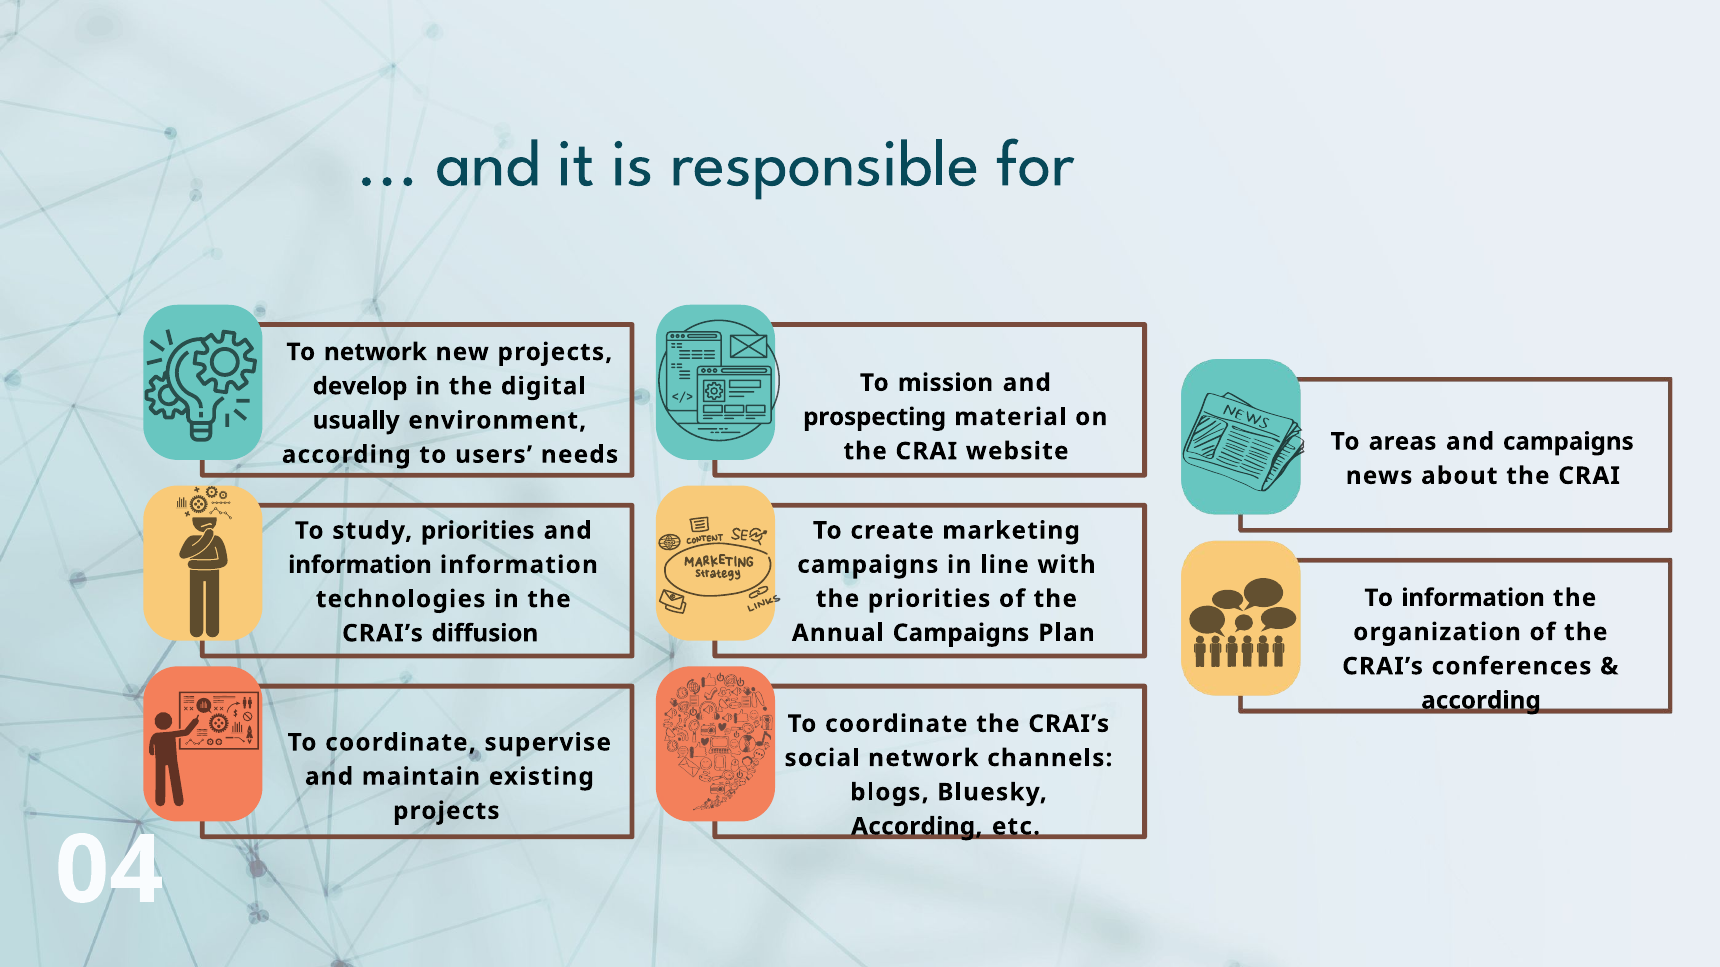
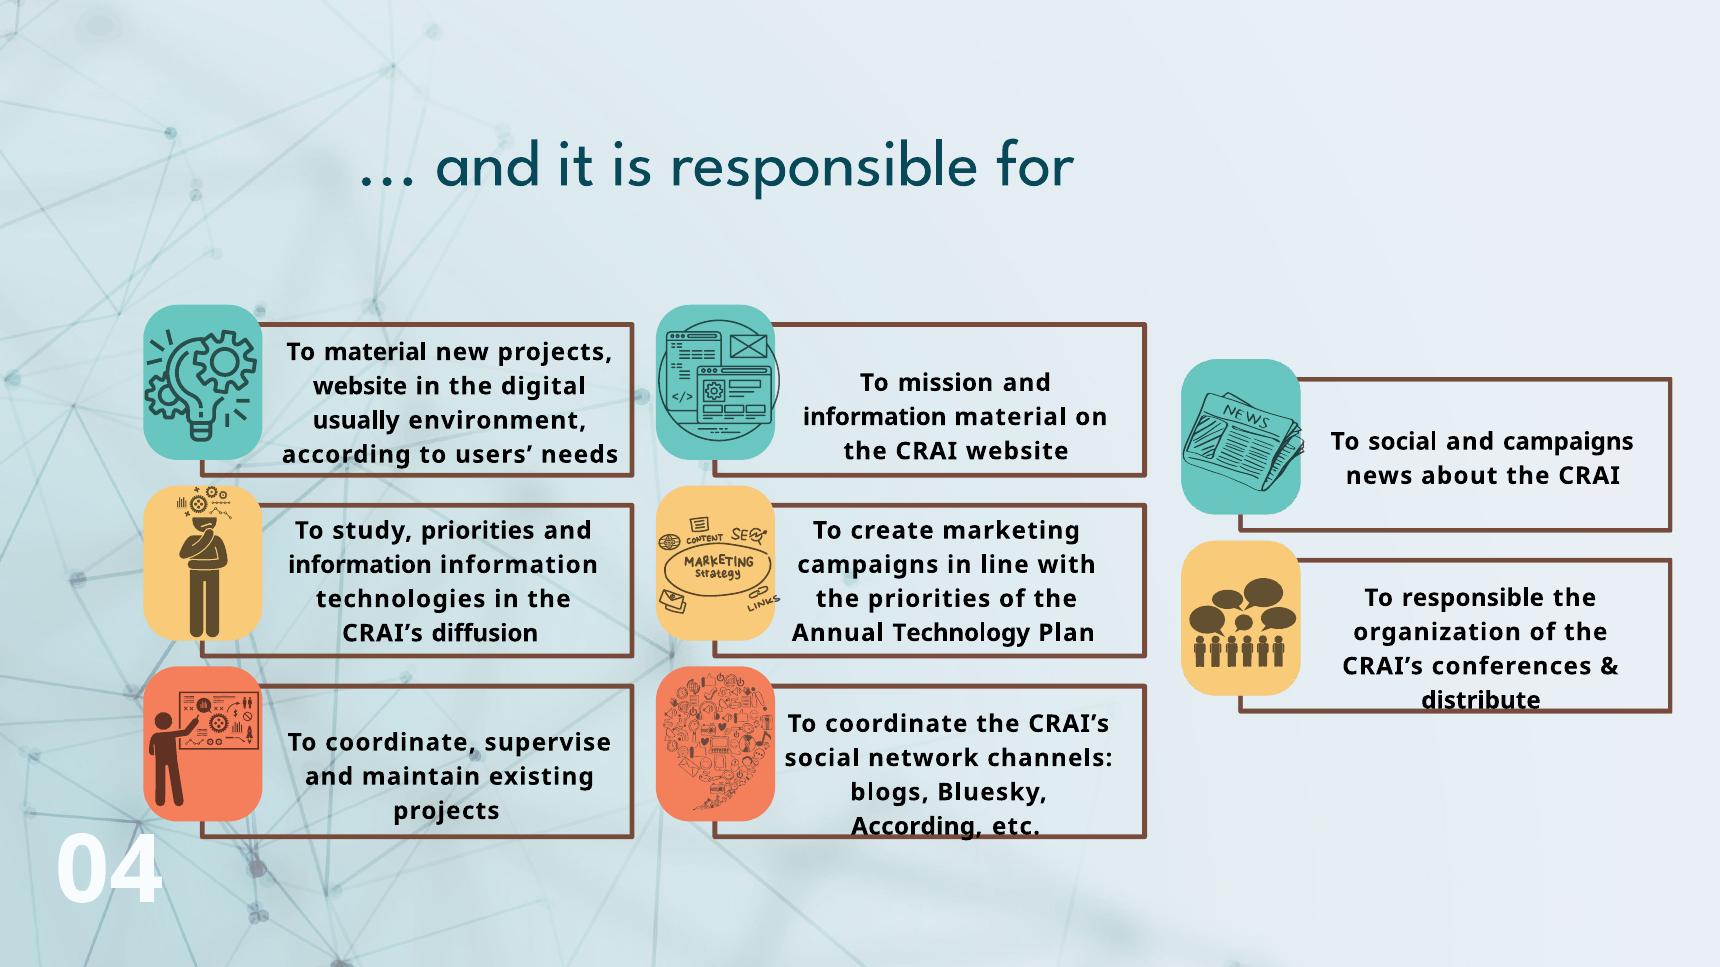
To network: network -> material
develop at (360, 386): develop -> website
prospecting at (875, 417): prospecting -> information
To areas: areas -> social
To information: information -> responsible
Annual Campaigns: Campaigns -> Technology
according at (1481, 701): according -> distribute
